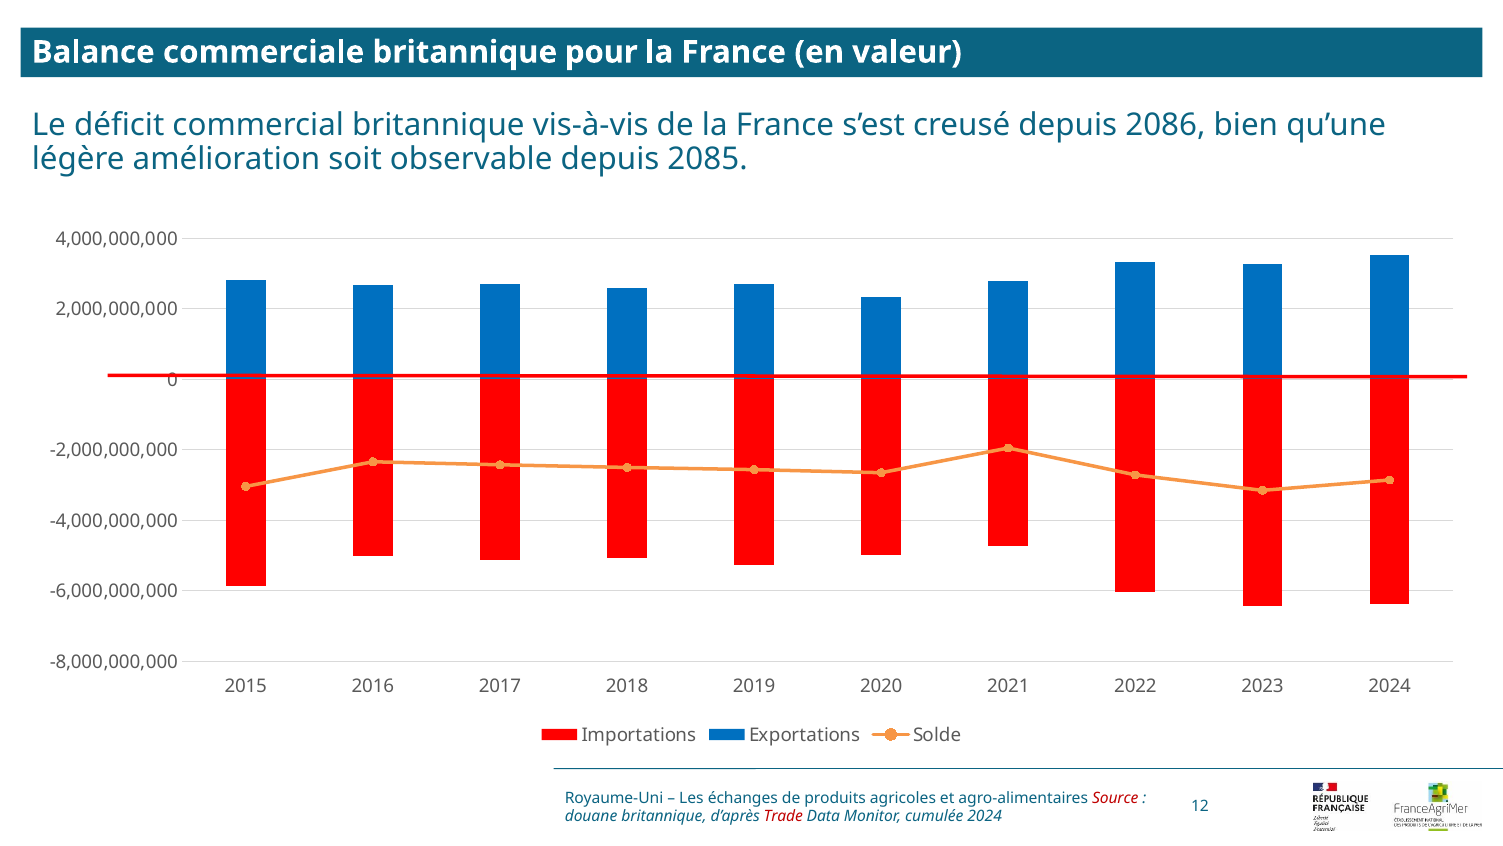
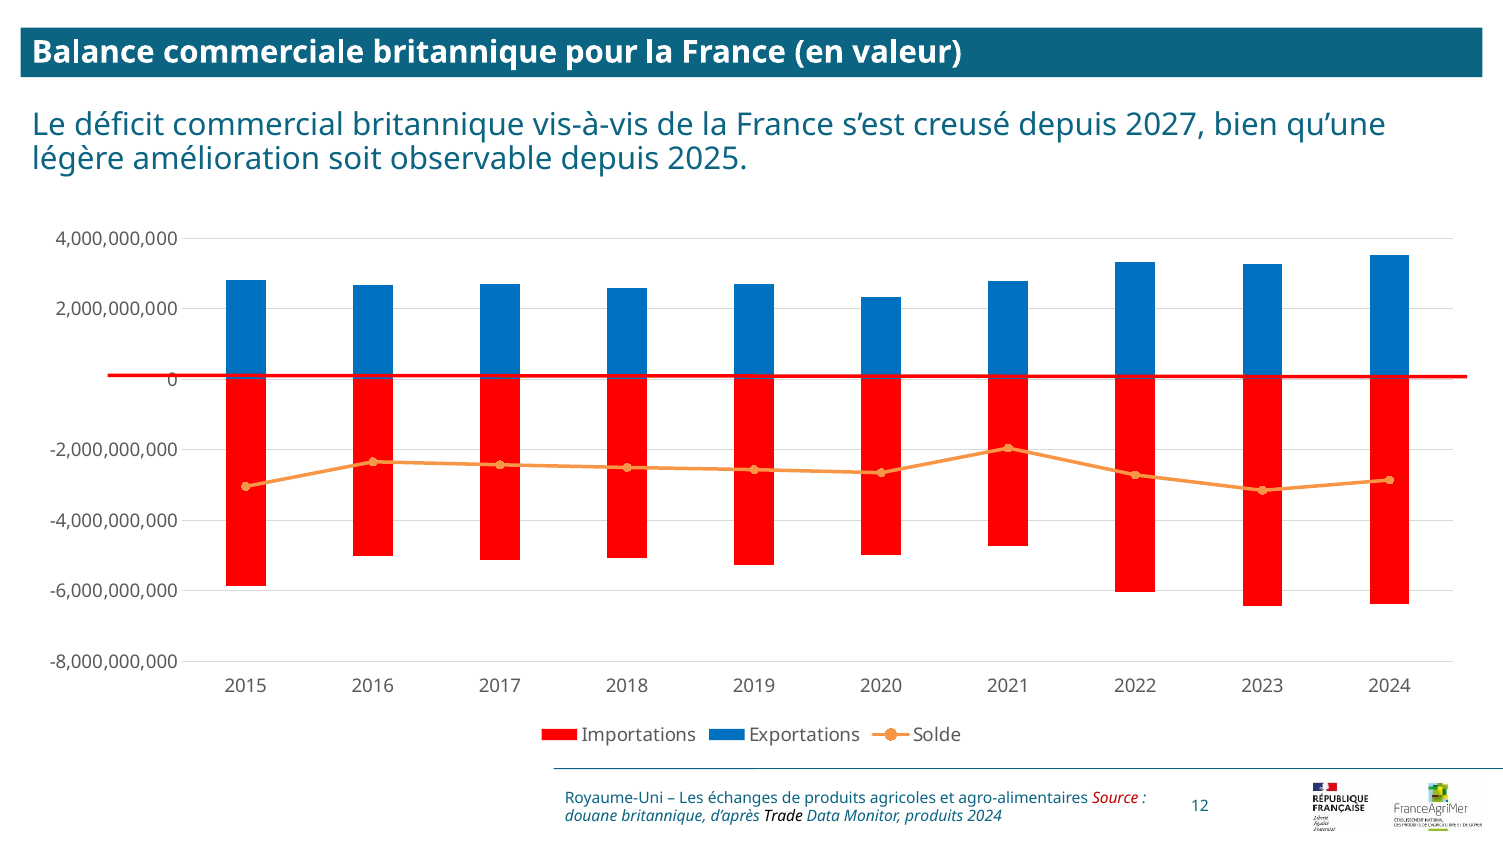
2086: 2086 -> 2027
2085: 2085 -> 2025
Trade colour: red -> black
Monitor cumulée: cumulée -> produits
